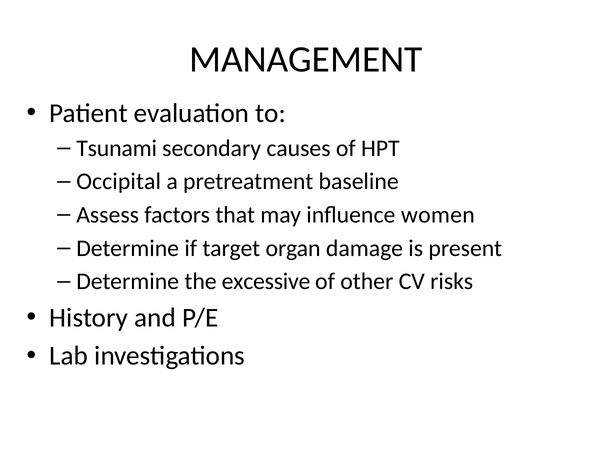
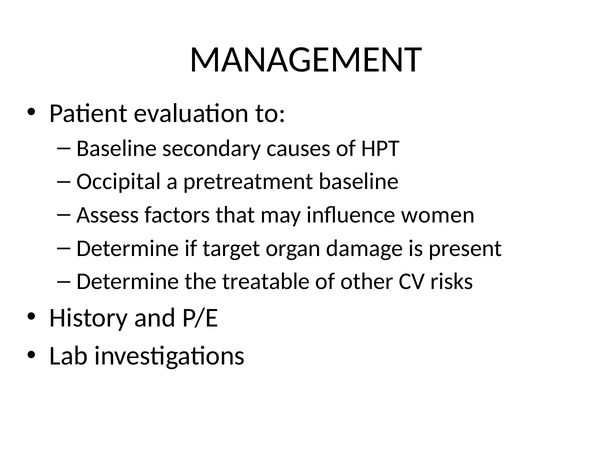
Tsunami at (117, 148): Tsunami -> Baseline
excessive: excessive -> treatable
